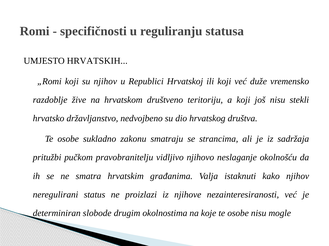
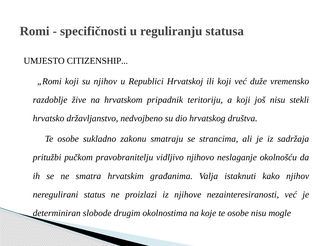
HRVATSKIH: HRVATSKIH -> CITIZENSHIP
društveno: društveno -> pripadnik
